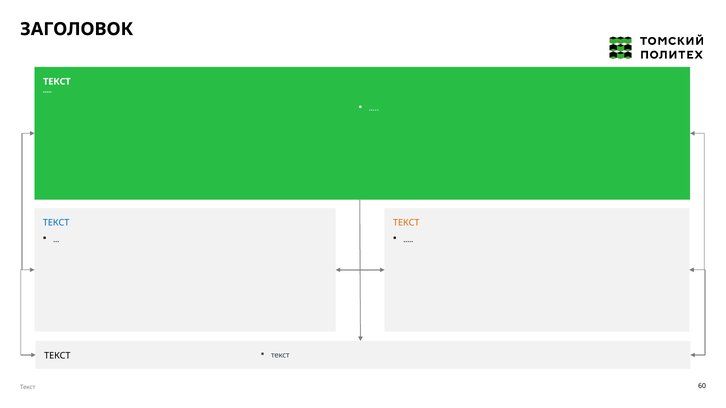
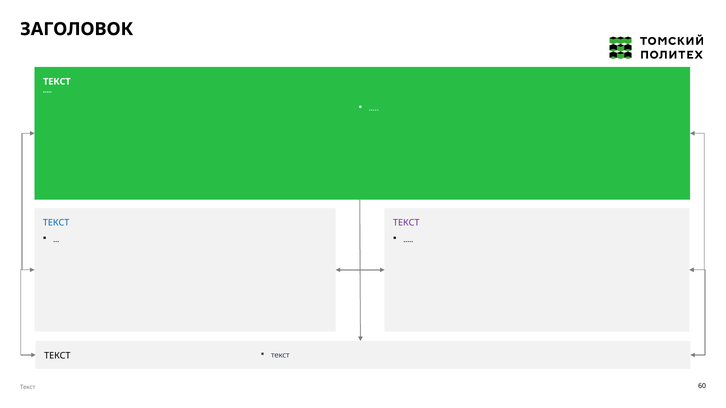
ТЕКСТ at (406, 223) colour: orange -> purple
